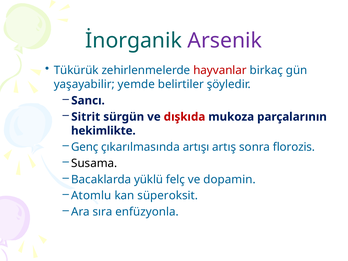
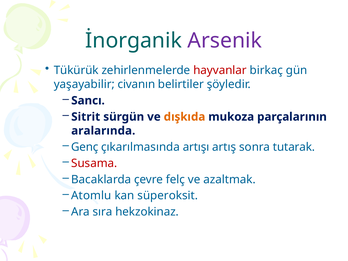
yemde: yemde -> civanın
dışkıda colour: red -> orange
hekimlikte: hekimlikte -> aralarında
florozis: florozis -> tutarak
Susama colour: black -> red
yüklü: yüklü -> çevre
dopamin: dopamin -> azaltmak
enfüzyonla: enfüzyonla -> hekzokinaz
